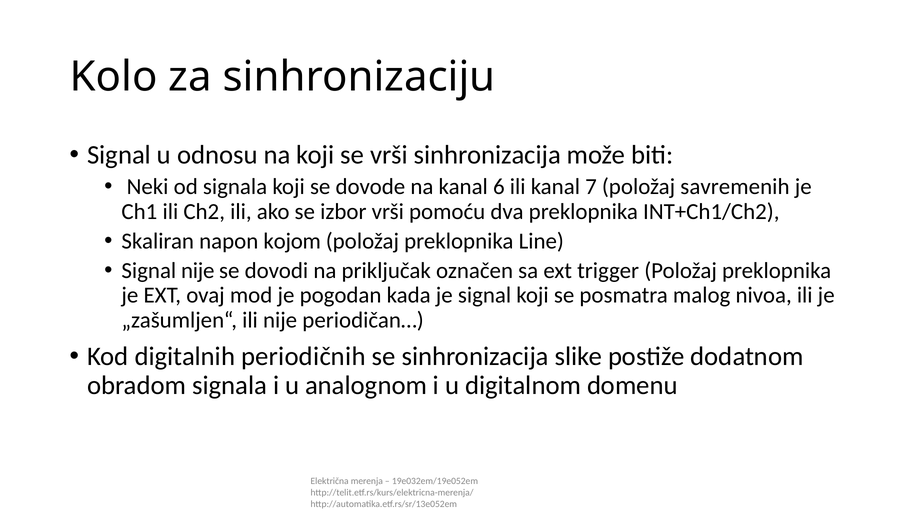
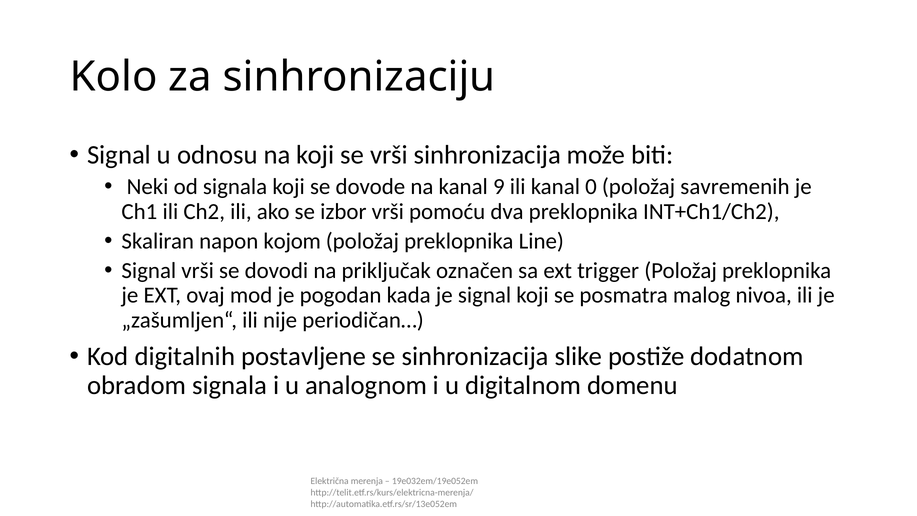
6: 6 -> 9
7: 7 -> 0
Signal nije: nije -> vrši
periodičnih: periodičnih -> postavljene
